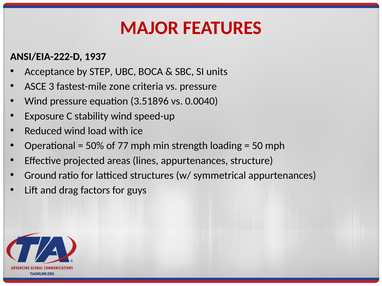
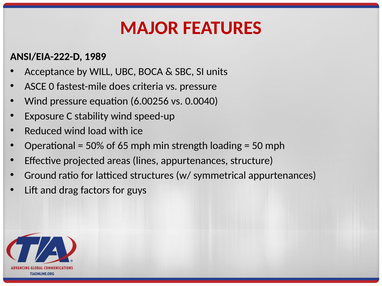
1937: 1937 -> 1989
STEP: STEP -> WILL
3: 3 -> 0
zone: zone -> does
3.51896: 3.51896 -> 6.00256
77: 77 -> 65
